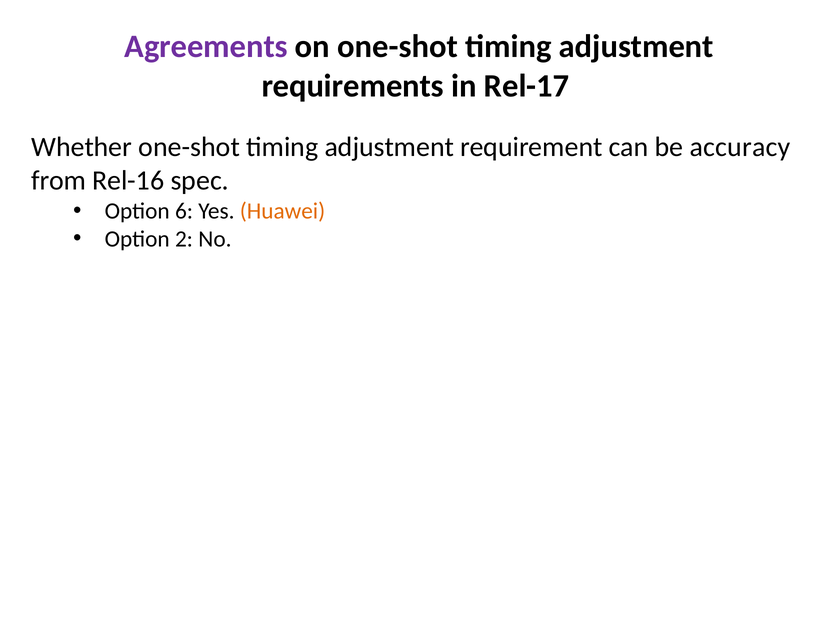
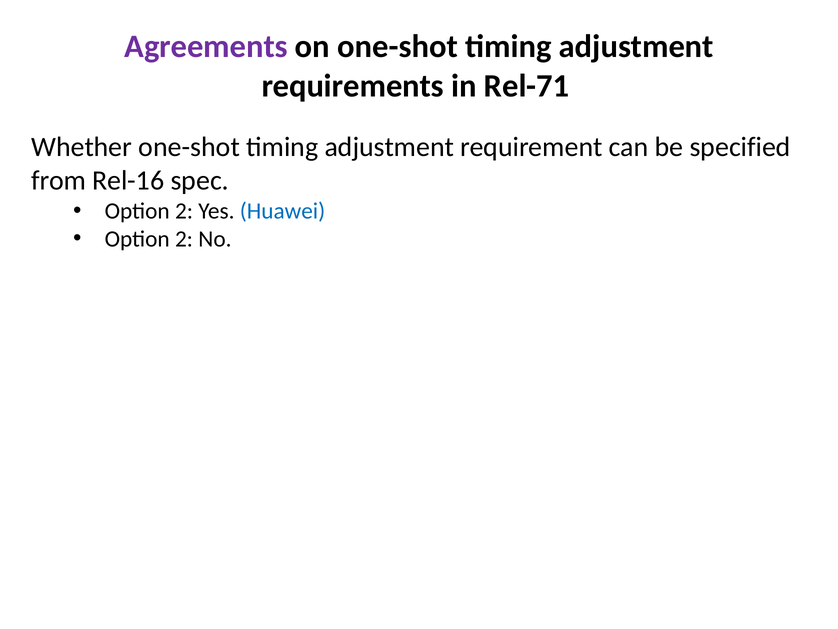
Rel-17: Rel-17 -> Rel-71
accuracy: accuracy -> specified
6 at (184, 211): 6 -> 2
Huawei colour: orange -> blue
